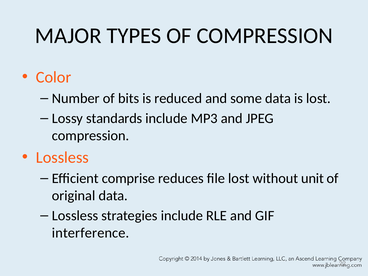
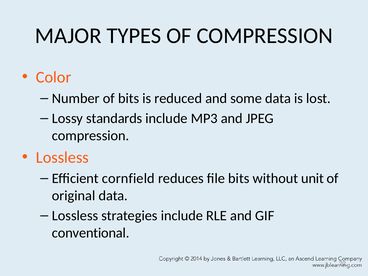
comprise: comprise -> cornfield
file lost: lost -> bits
interference: interference -> conventional
